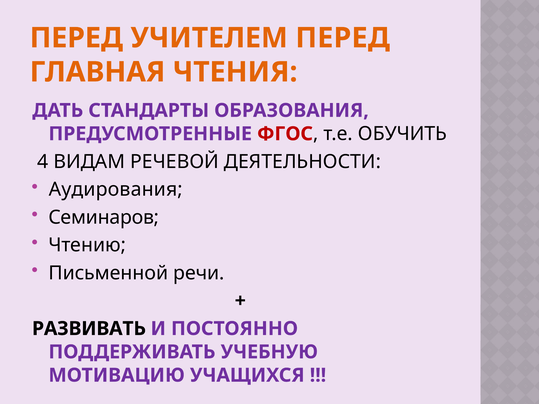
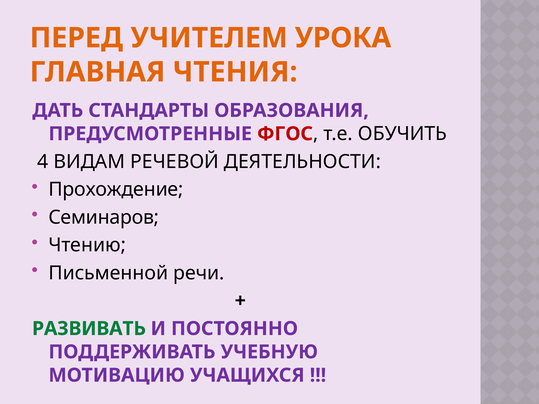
УЧИТЕЛЕМ ПЕРЕД: ПЕРЕД -> УРОКА
Аудирования: Аудирования -> Прохождение
РАЗВИВАТЬ colour: black -> green
